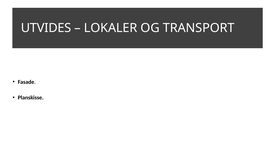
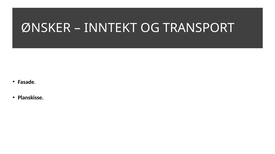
UTVIDES: UTVIDES -> ØNSKER
LOKALER: LOKALER -> INNTEKT
